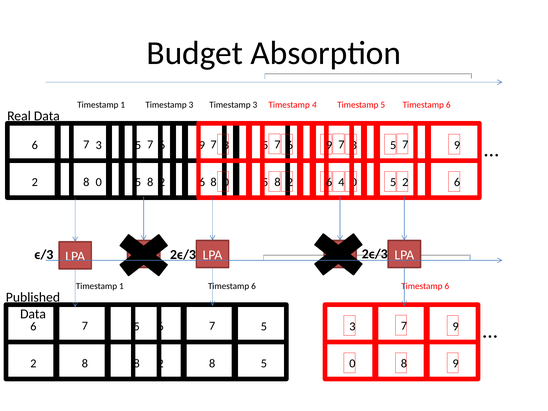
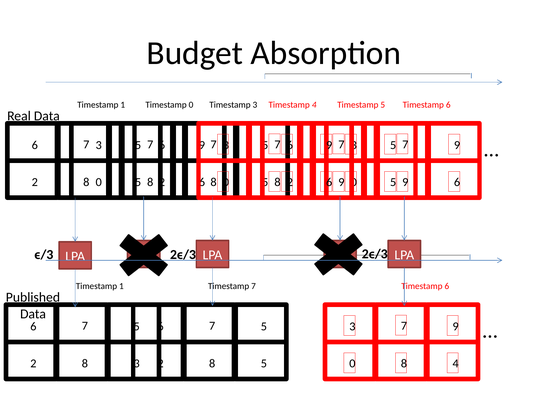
3 at (191, 105): 3 -> 0
2 4: 4 -> 9
2 at (405, 182): 2 -> 9
6 at (254, 286): 6 -> 7
8 8: 8 -> 3
8 9: 9 -> 4
